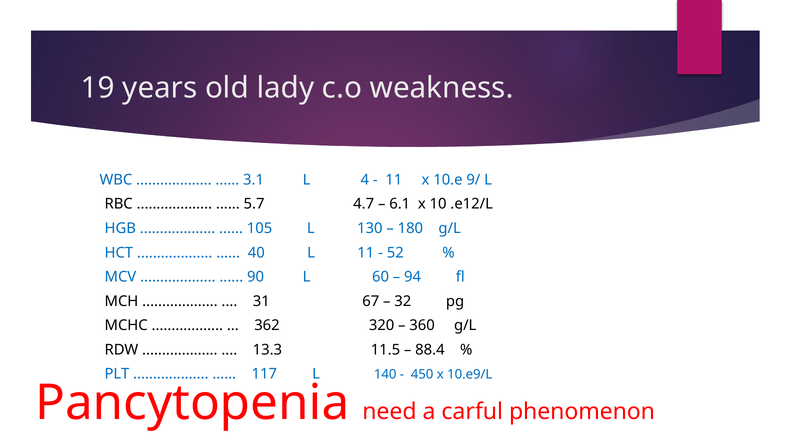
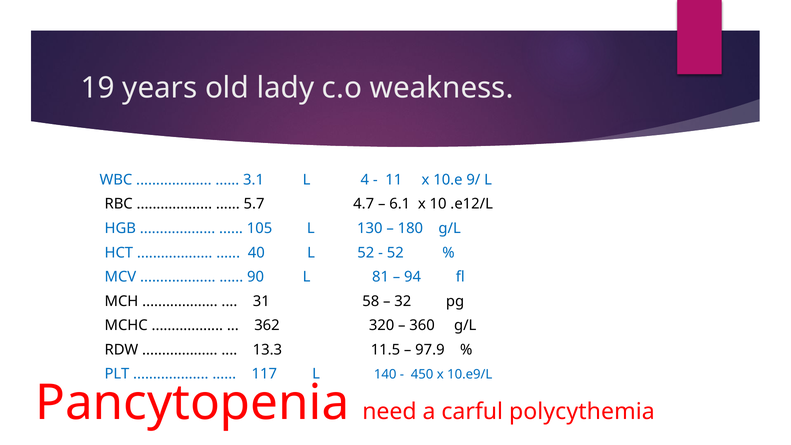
L 11: 11 -> 52
60: 60 -> 81
67: 67 -> 58
88.4: 88.4 -> 97.9
phenomenon: phenomenon -> polycythemia
